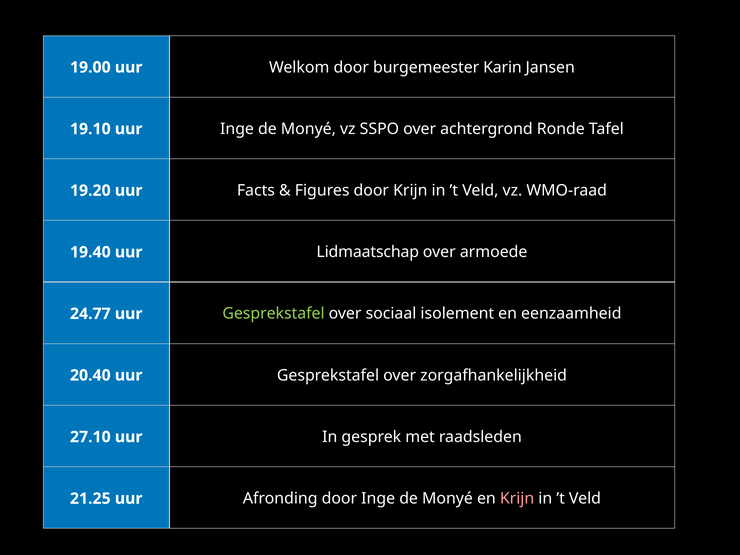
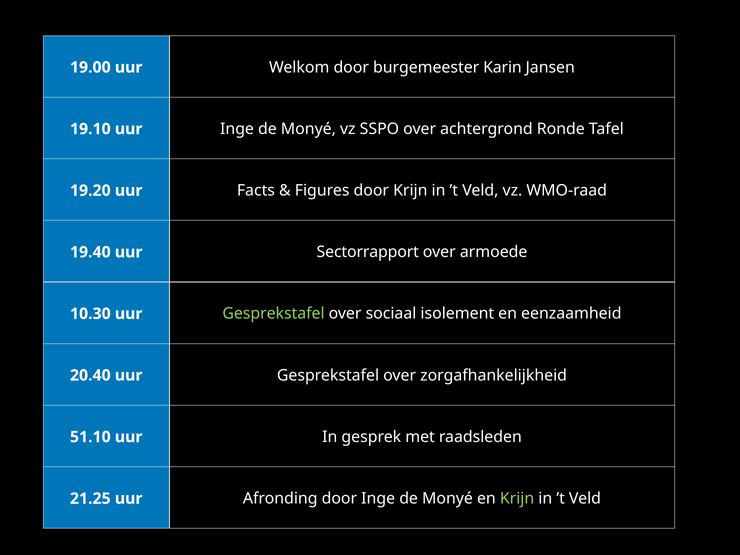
Lidmaatschap: Lidmaatschap -> Sectorrapport
24.77: 24.77 -> 10.30
27.10: 27.10 -> 51.10
Krijn at (517, 499) colour: pink -> light green
